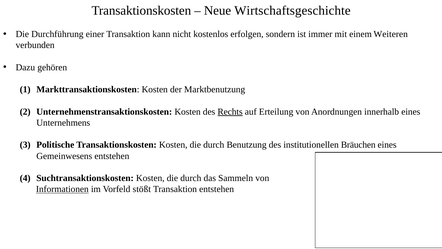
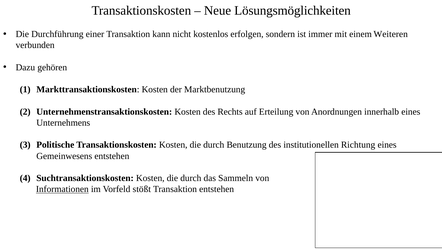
Wirtschaftsgeschichte: Wirtschaftsgeschichte -> Lösungsmöglichkeiten
Rechts underline: present -> none
Bräuchen: Bräuchen -> Richtung
